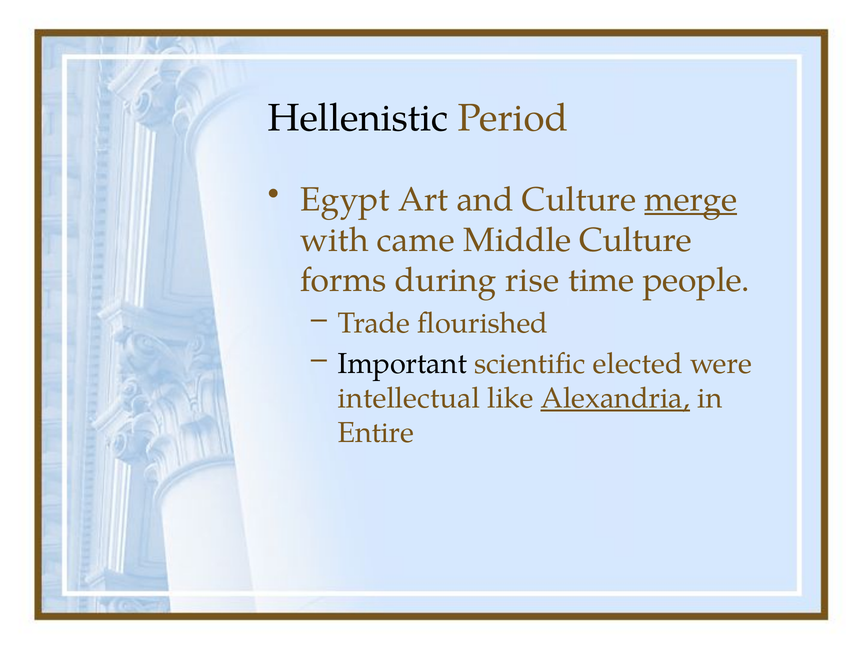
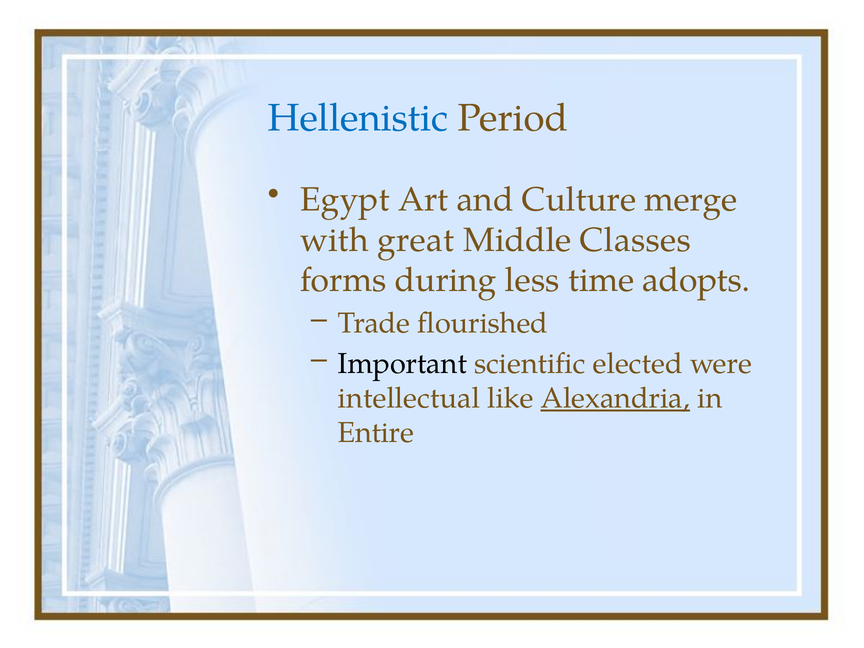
Hellenistic colour: black -> blue
merge underline: present -> none
came: came -> great
Middle Culture: Culture -> Classes
rise: rise -> less
people: people -> adopts
